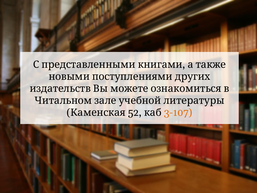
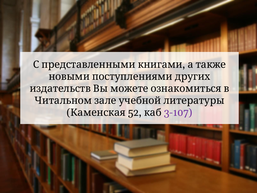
3-107 colour: orange -> purple
